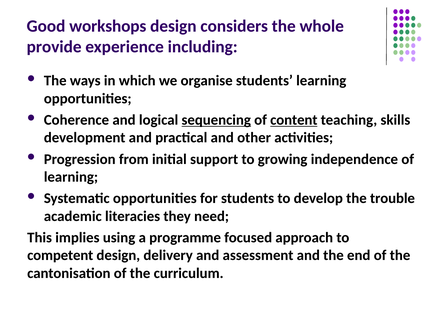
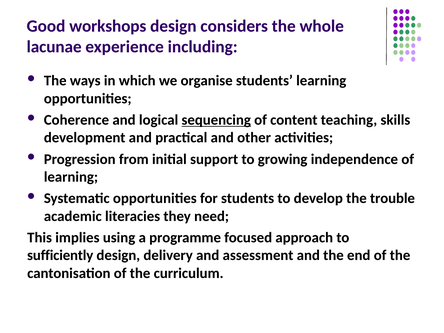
provide: provide -> lacunae
content underline: present -> none
competent: competent -> sufficiently
